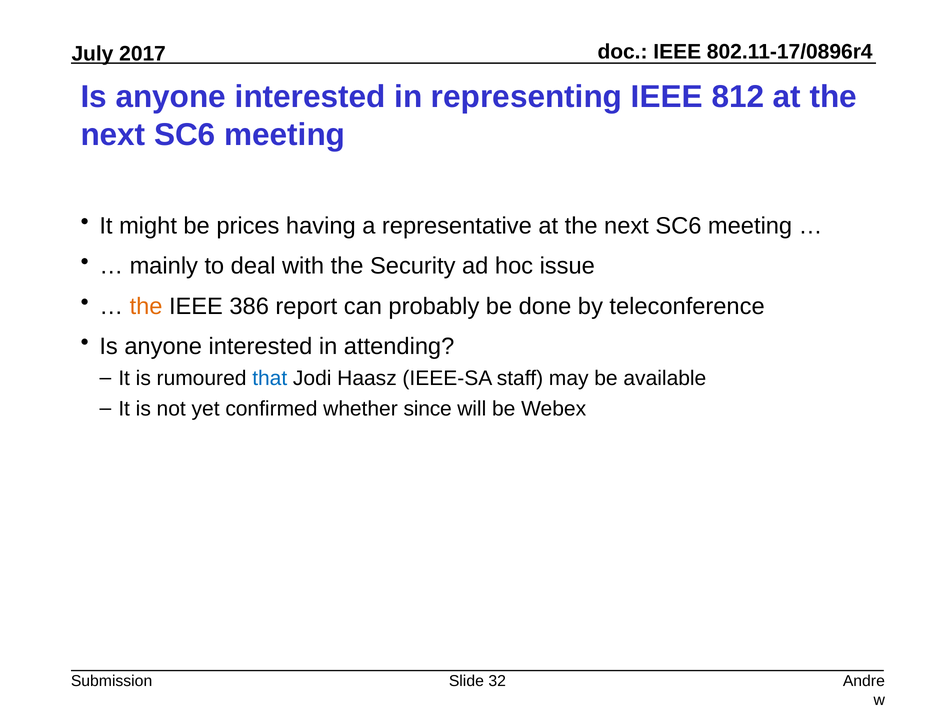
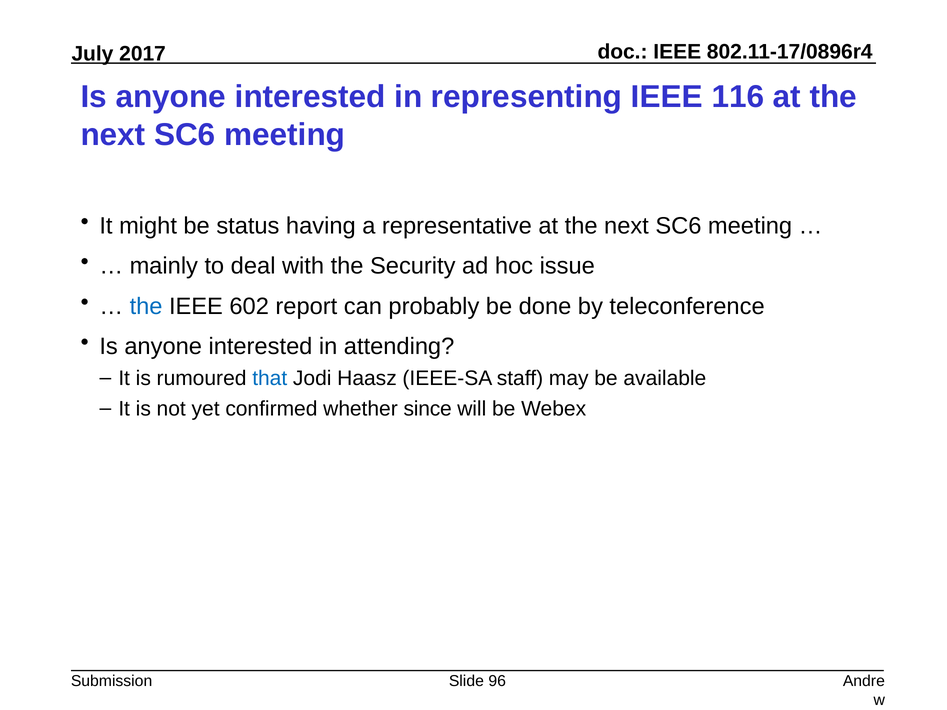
812: 812 -> 116
prices: prices -> status
the at (146, 306) colour: orange -> blue
386: 386 -> 602
32: 32 -> 96
